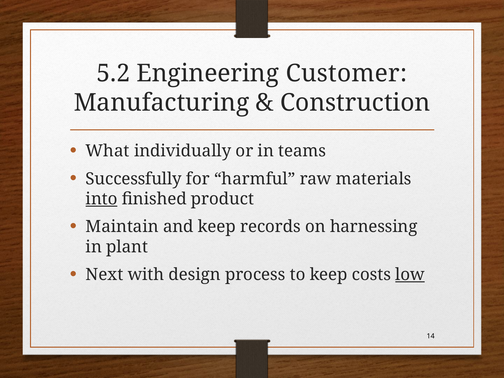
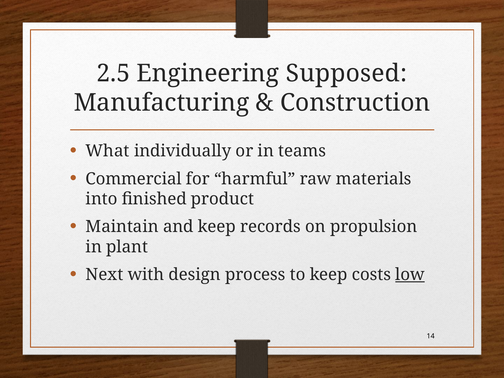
5.2: 5.2 -> 2.5
Customer: Customer -> Supposed
Successfully: Successfully -> Commercial
into underline: present -> none
harnessing: harnessing -> propulsion
